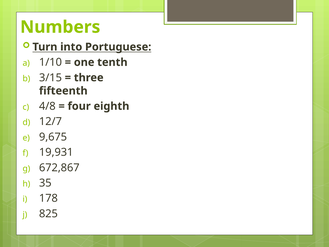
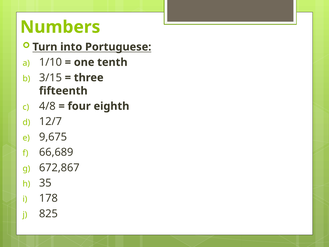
19,931: 19,931 -> 66,689
